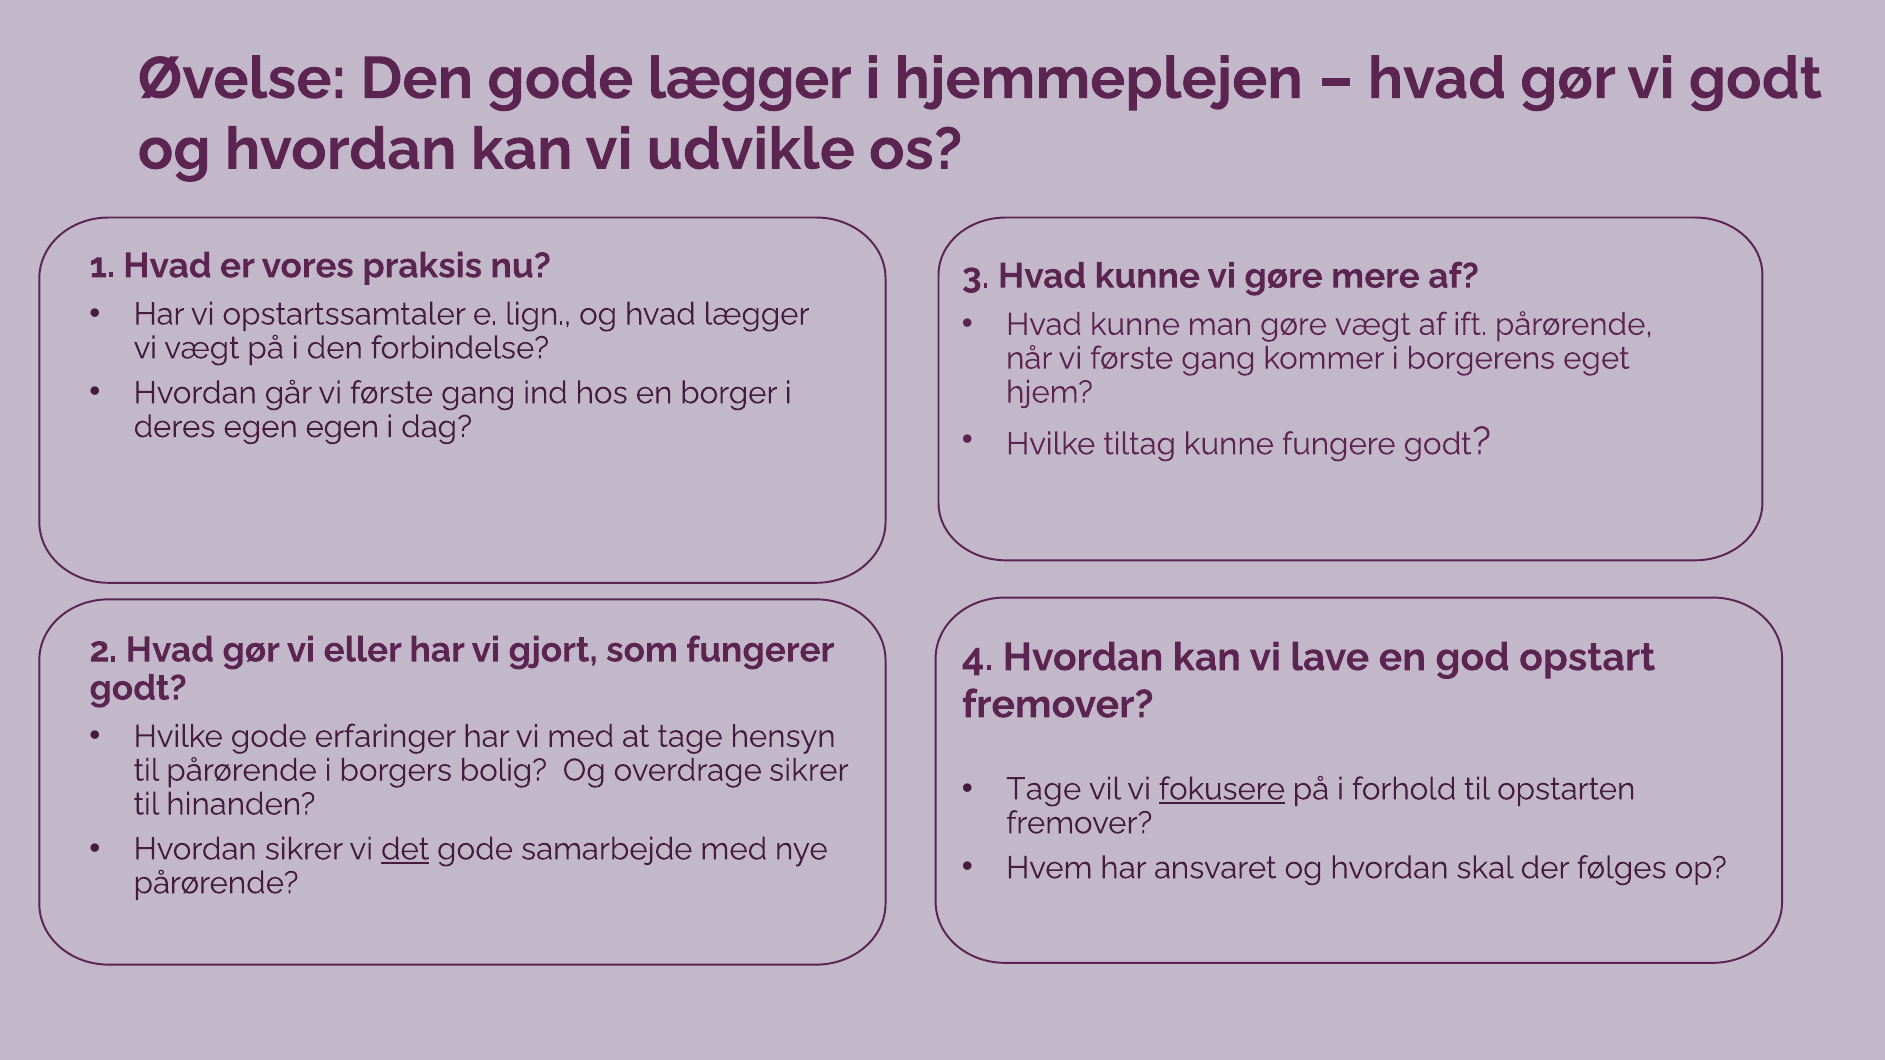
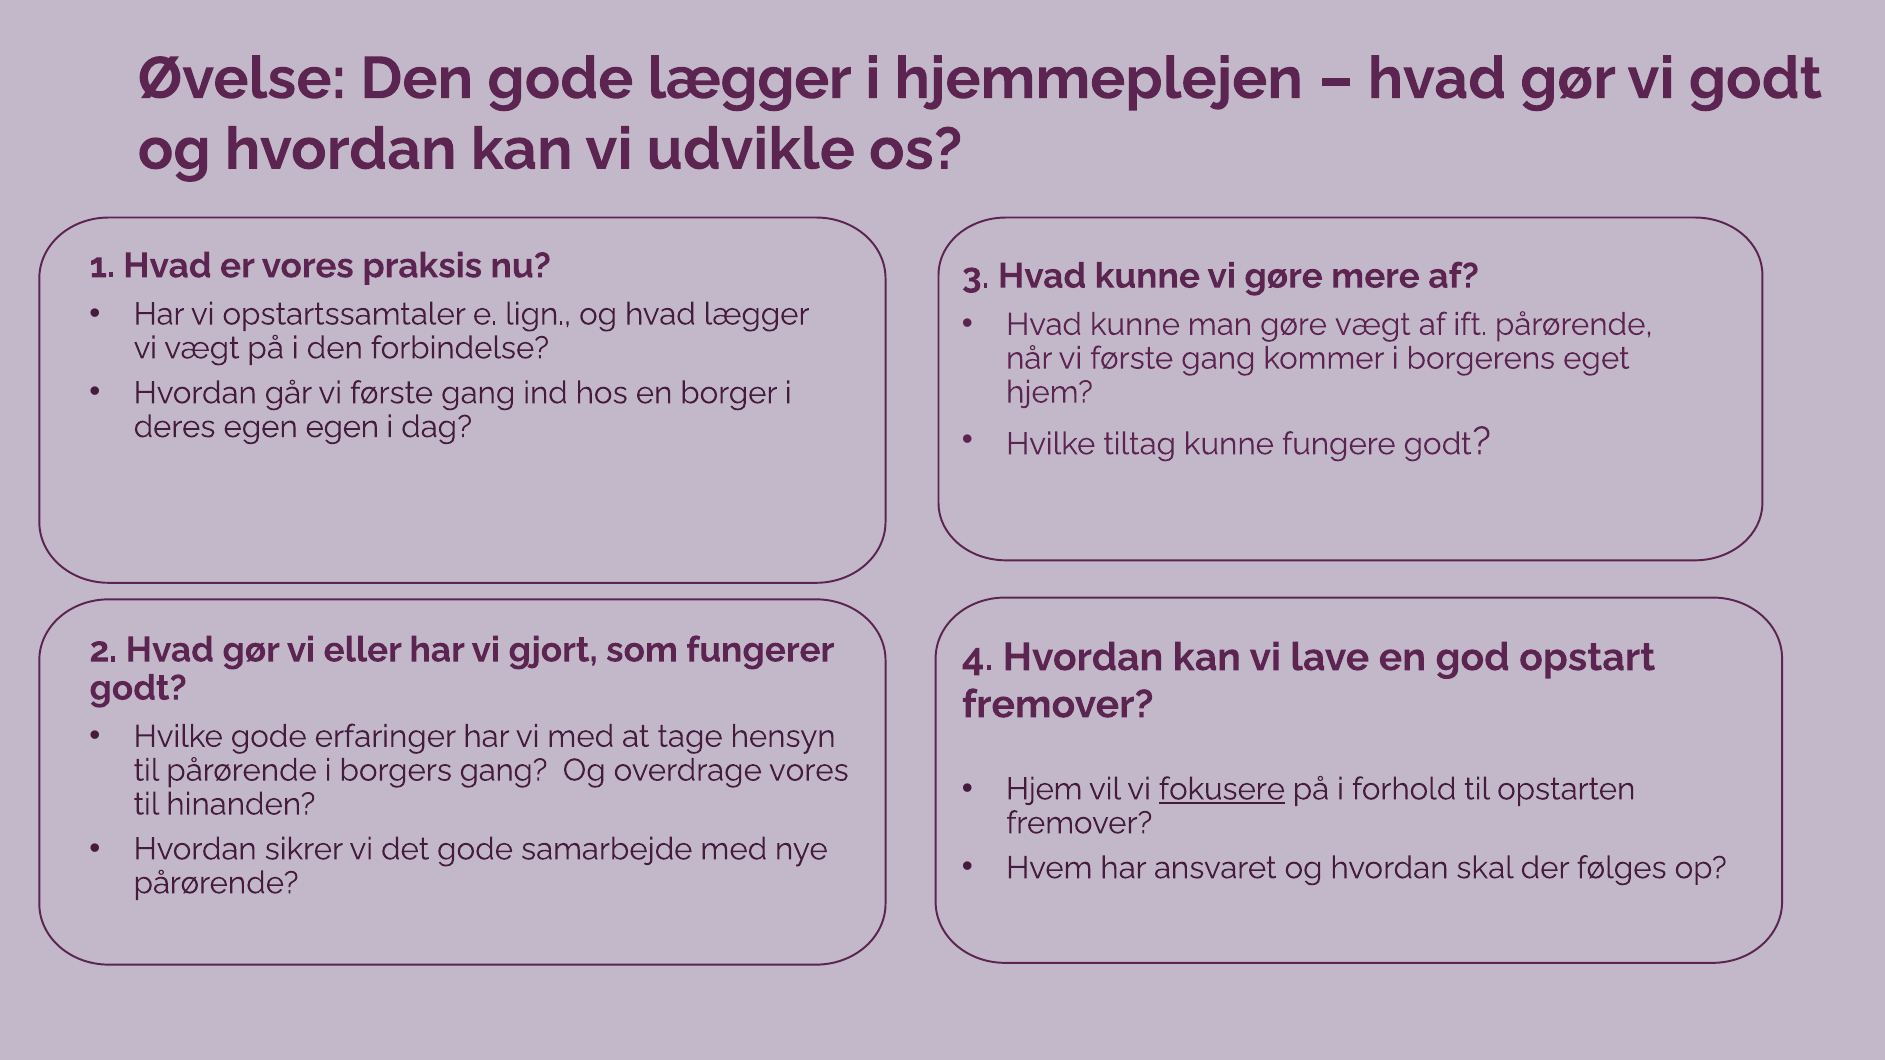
borgers bolig: bolig -> gang
overdrage sikrer: sikrer -> vores
Tage at (1044, 789): Tage -> Hjem
det underline: present -> none
